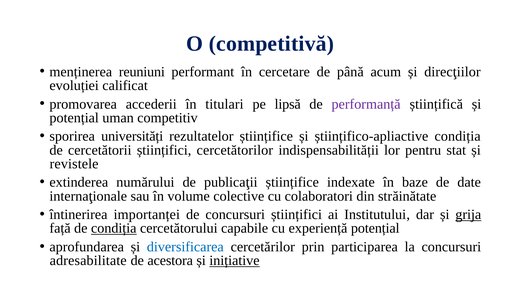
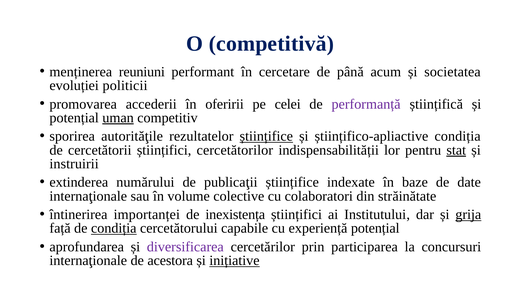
direcţiilor: direcţiilor -> societatea
calificat: calificat -> politicii
titulari: titulari -> oferirii
lipsă: lipsă -> celei
uman underline: none -> present
universități: universități -> autorităţile
științifice at (266, 136) underline: none -> present
stat underline: none -> present
revistele: revistele -> instruirii
de concursuri: concursuri -> inexistența
diversificarea colour: blue -> purple
adresabilitate at (88, 261): adresabilitate -> internaţionale
